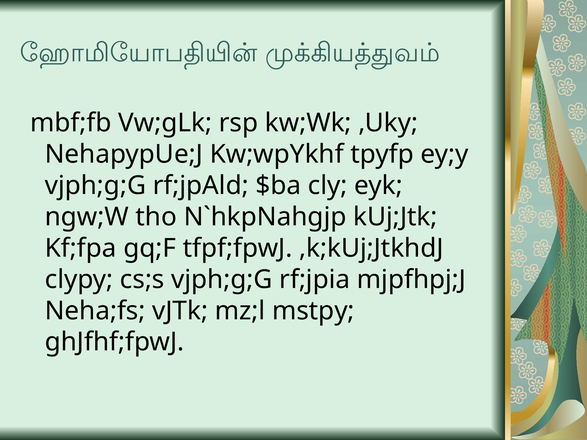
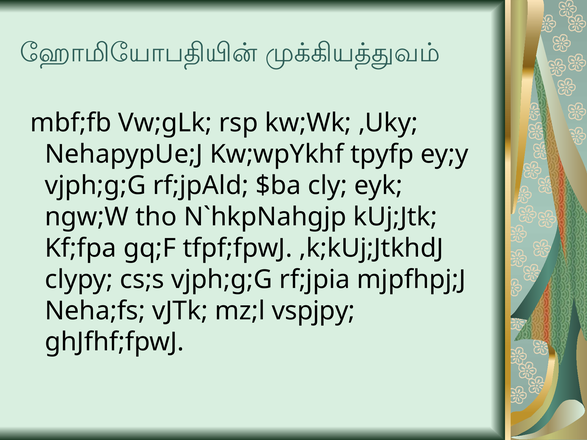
mstpy: mstpy -> vspjpy
